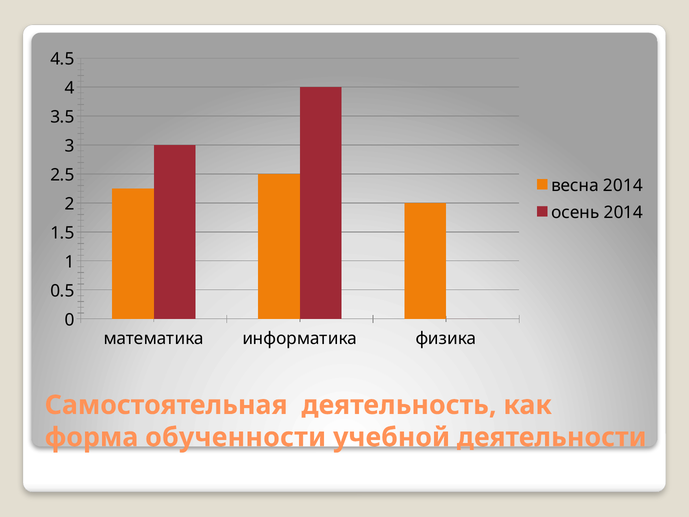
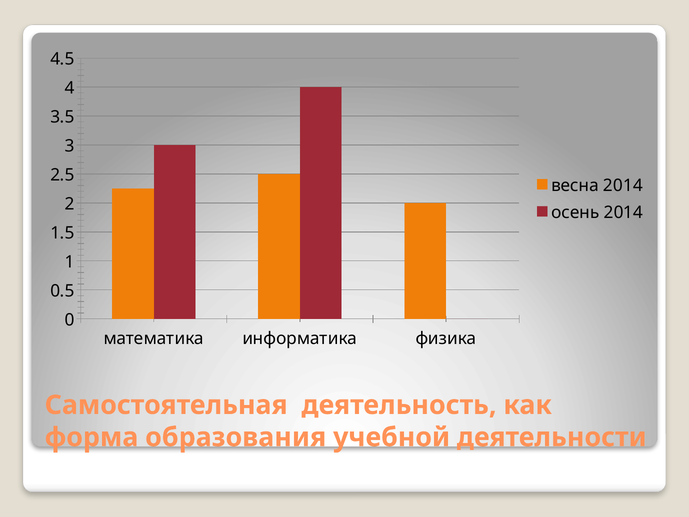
обученности: обученности -> образования
